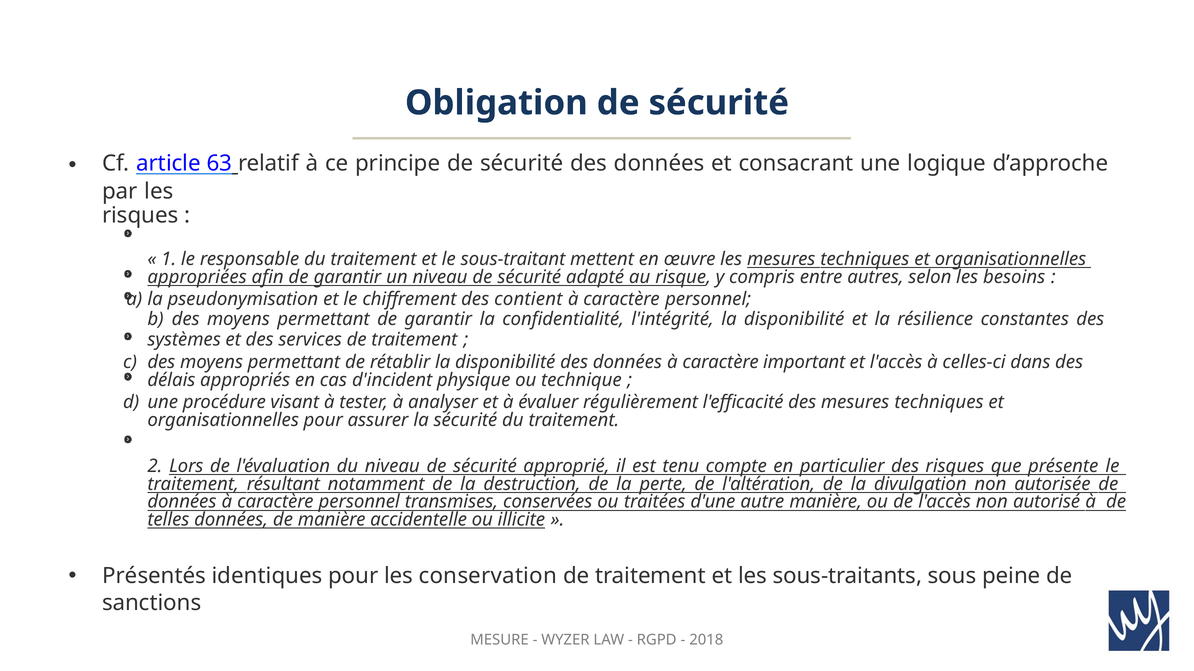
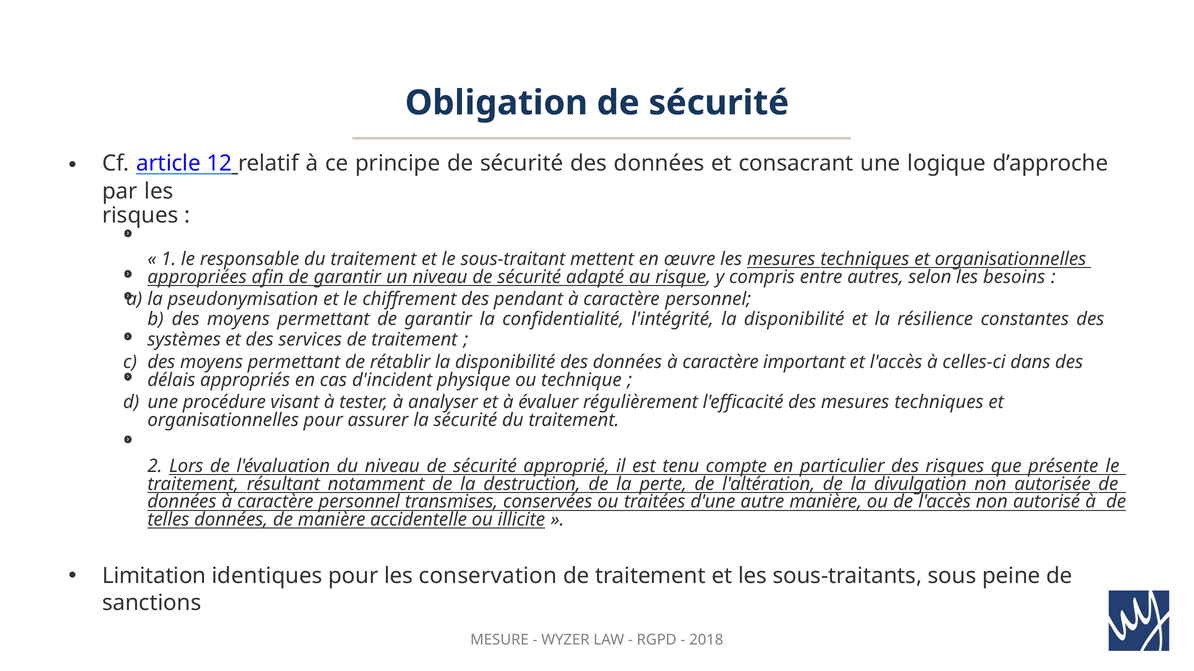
63: 63 -> 12
contient: contient -> pendant
Présentés: Présentés -> Limitation
